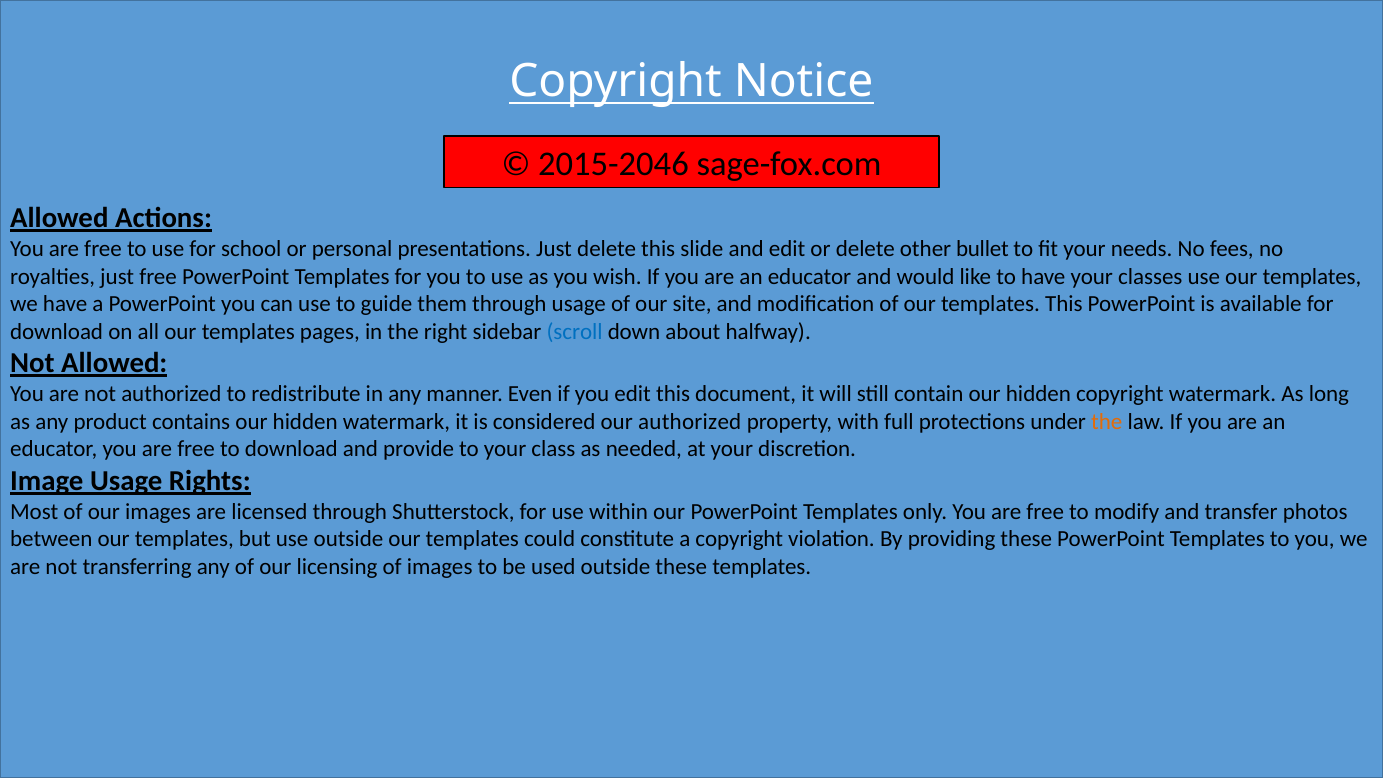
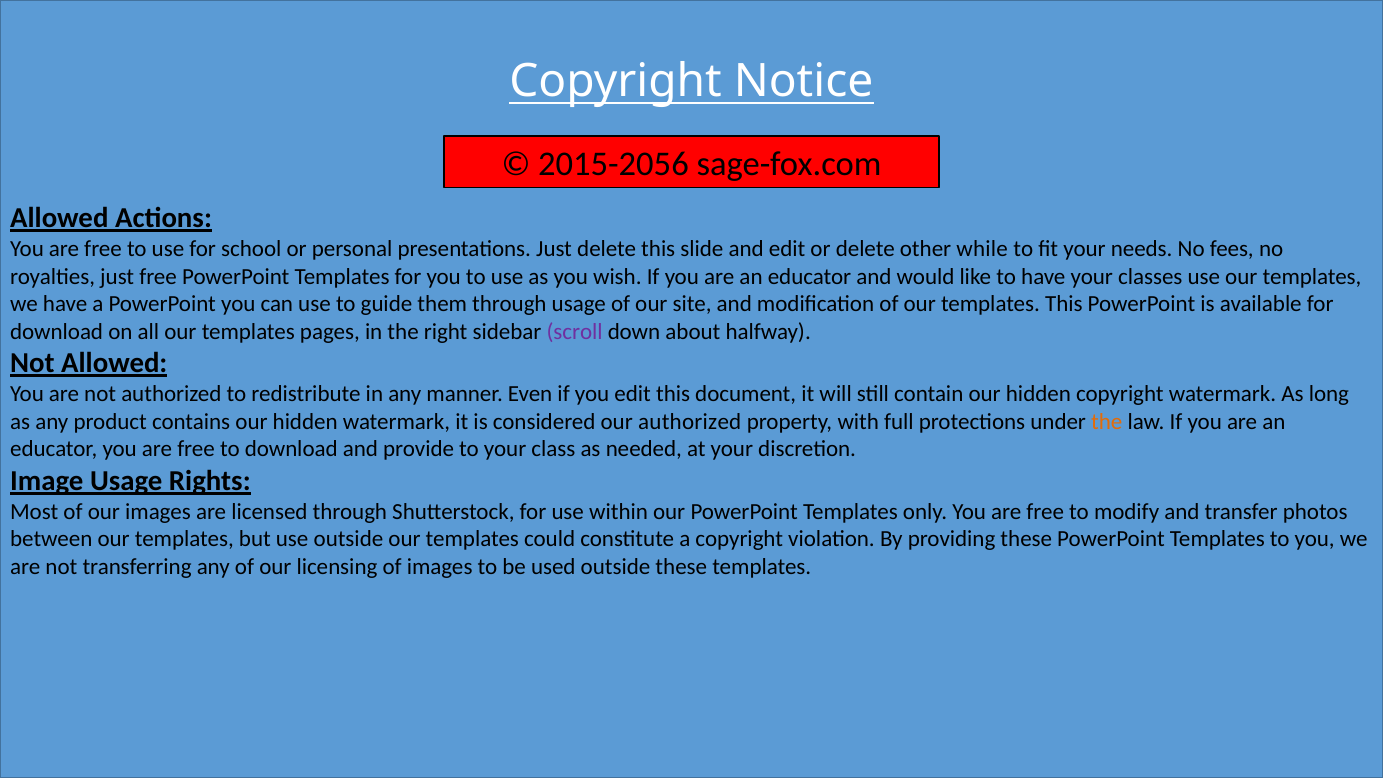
2015-2046: 2015-2046 -> 2015-2056
bullet: bullet -> while
scroll colour: blue -> purple
